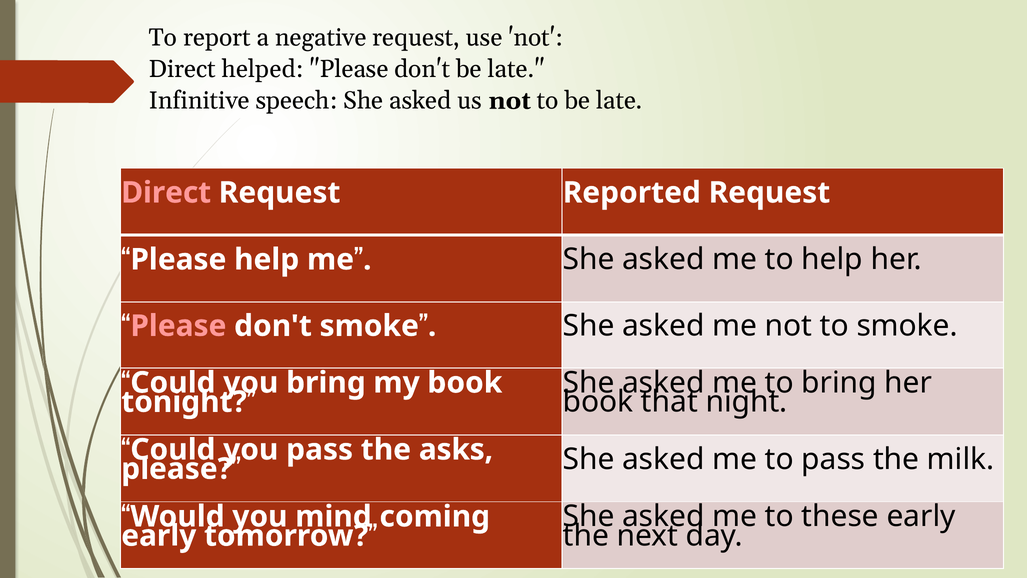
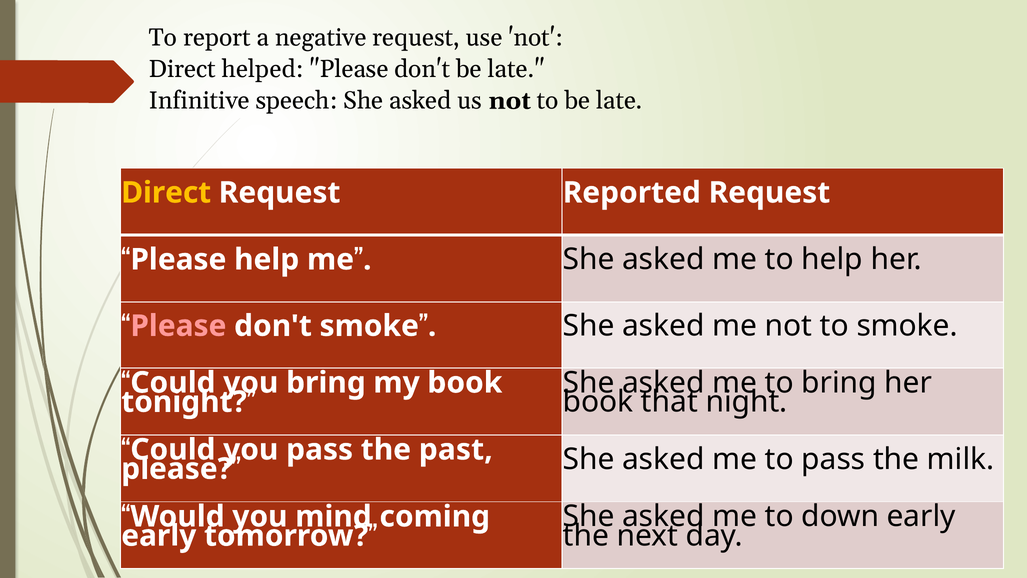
Direct at (166, 193) colour: pink -> yellow
asks: asks -> past
these: these -> down
